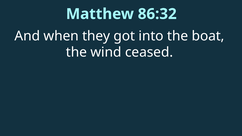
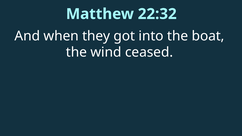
86:32: 86:32 -> 22:32
